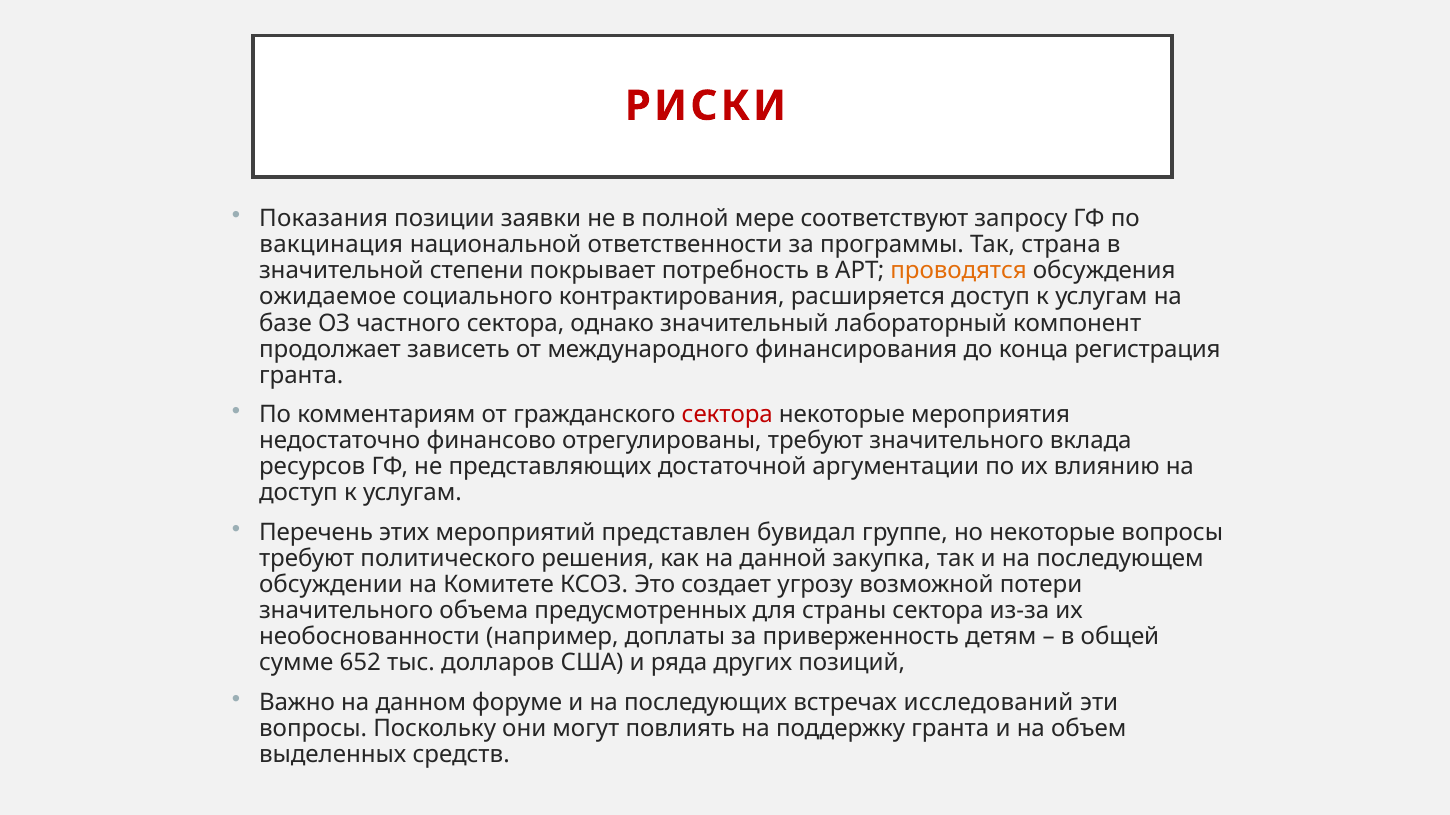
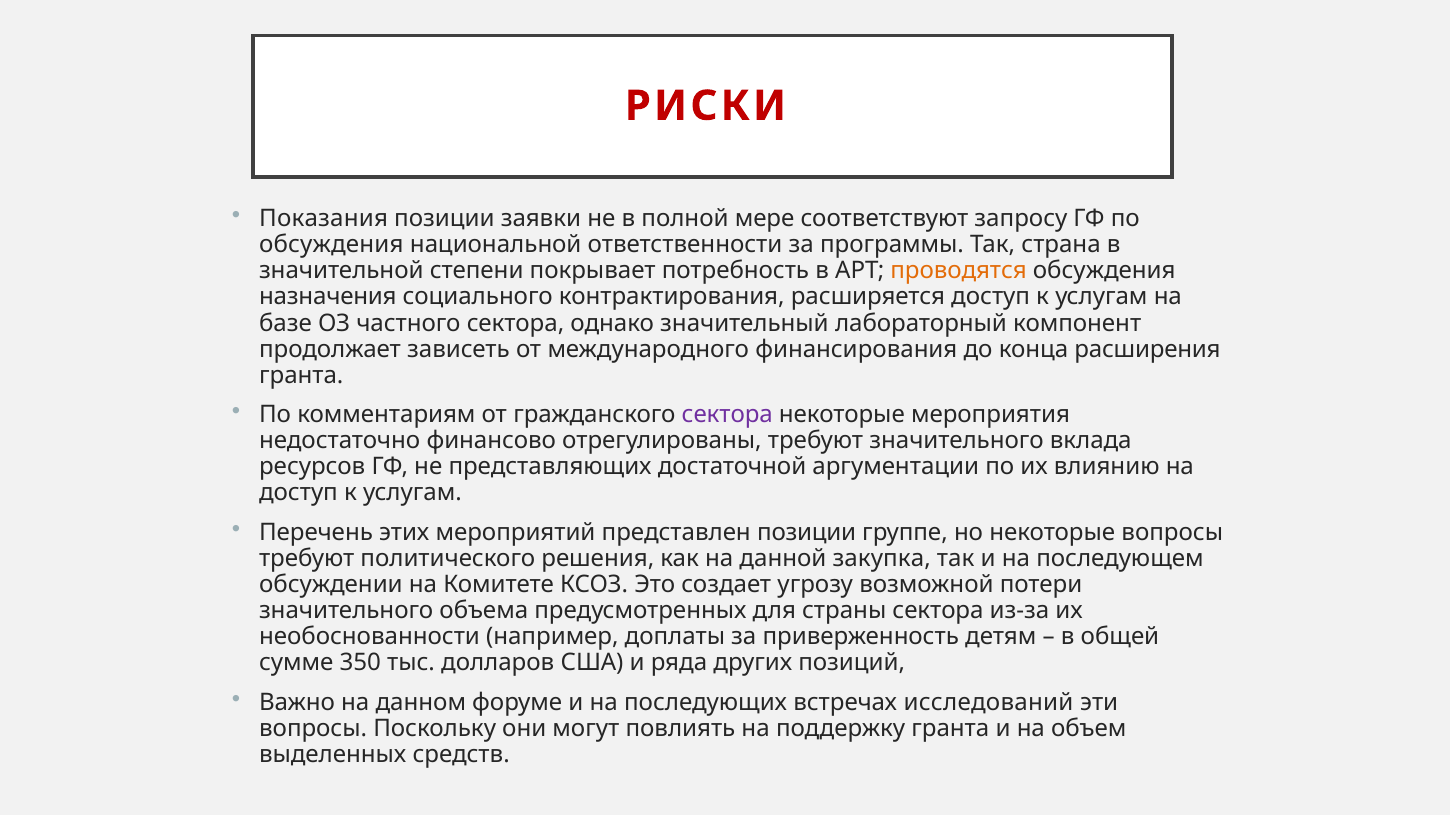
вакцинация at (331, 245): вакцинация -> обсуждения
ожидаемое: ожидаемое -> назначения
регистрация: регистрация -> расширения
сектора at (727, 415) colour: red -> purple
представлен бувидал: бувидал -> позиции
652: 652 -> 350
